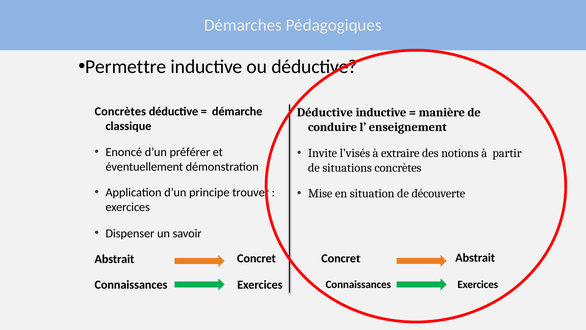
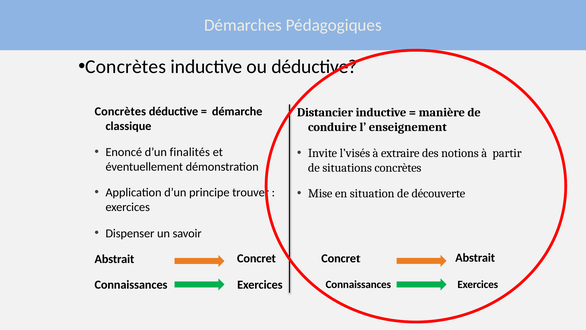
Permettre at (126, 67): Permettre -> Concrètes
Déductive at (325, 112): Déductive -> Distancier
préférer: préférer -> finalités
